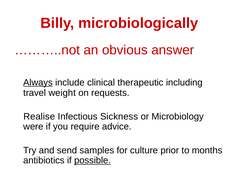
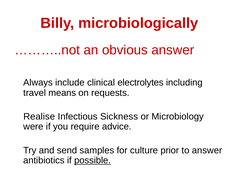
Always underline: present -> none
therapeutic: therapeutic -> electrolytes
weight: weight -> means
to months: months -> answer
